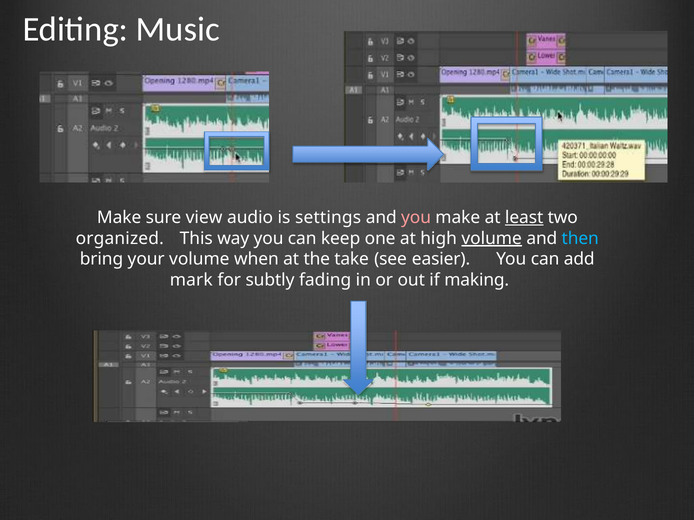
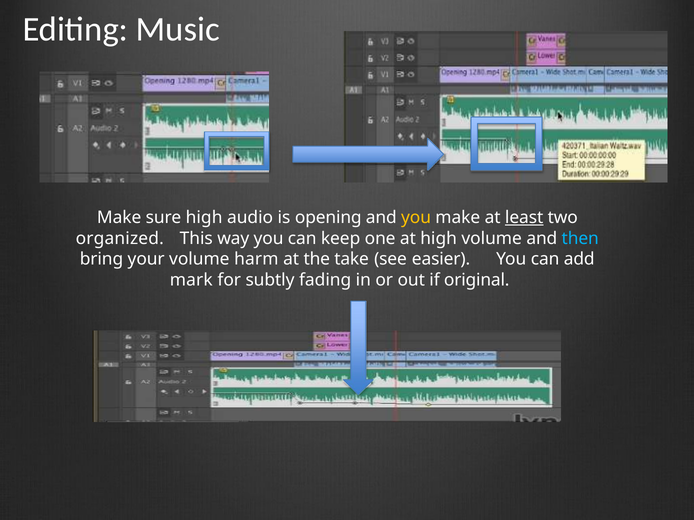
sure view: view -> high
settings: settings -> opening
you at (416, 218) colour: pink -> yellow
volume at (492, 239) underline: present -> none
when: when -> harm
making: making -> original
